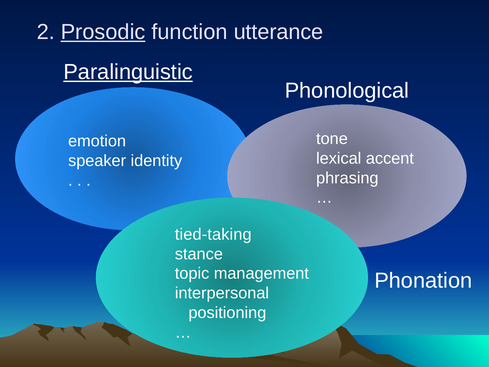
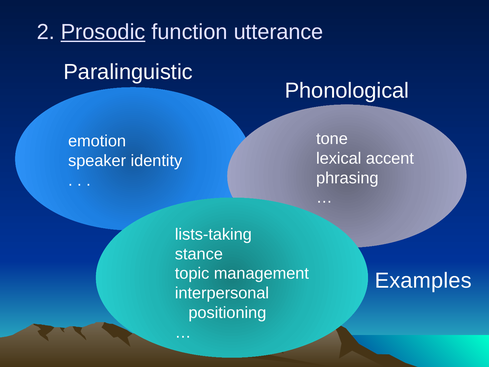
Paralinguistic underline: present -> none
tied-taking: tied-taking -> lists-taking
Phonation: Phonation -> Examples
